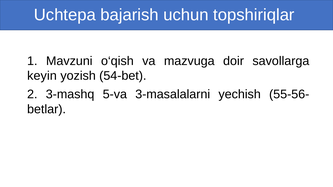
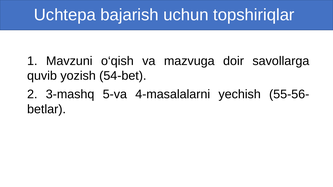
keyin: keyin -> quvib
3-masalalarni: 3-masalalarni -> 4-masalalarni
